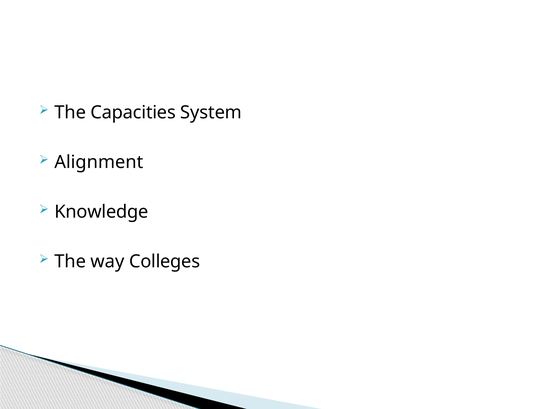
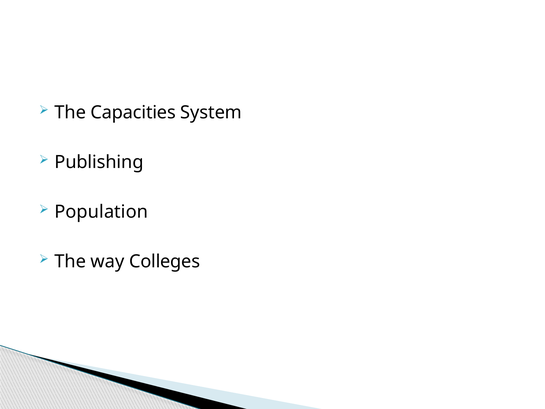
Alignment: Alignment -> Publishing
Knowledge: Knowledge -> Population
